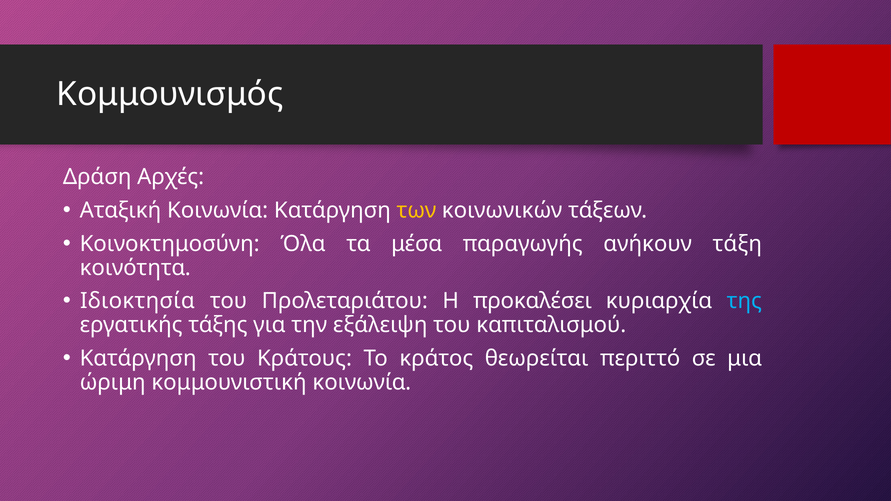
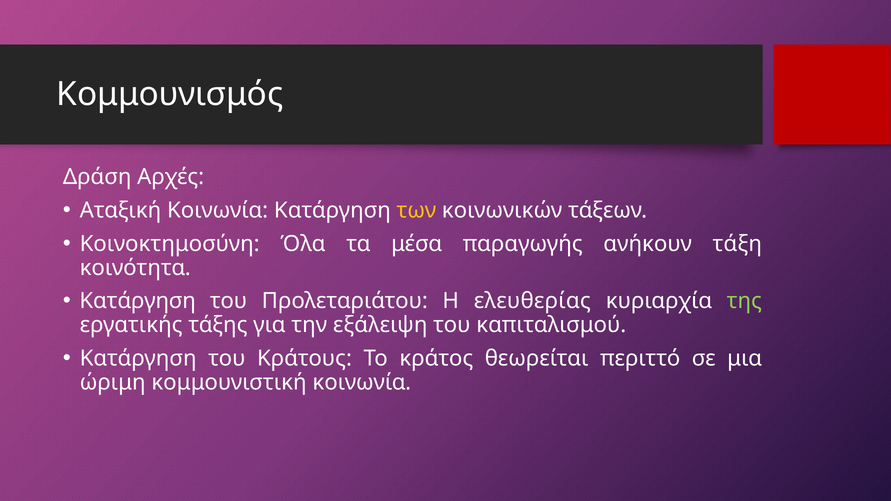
Ιδιοκτησία at (137, 301): Ιδιοκτησία -> Κατάργηση
προκαλέσει: προκαλέσει -> ελευθερίας
της colour: light blue -> light green
